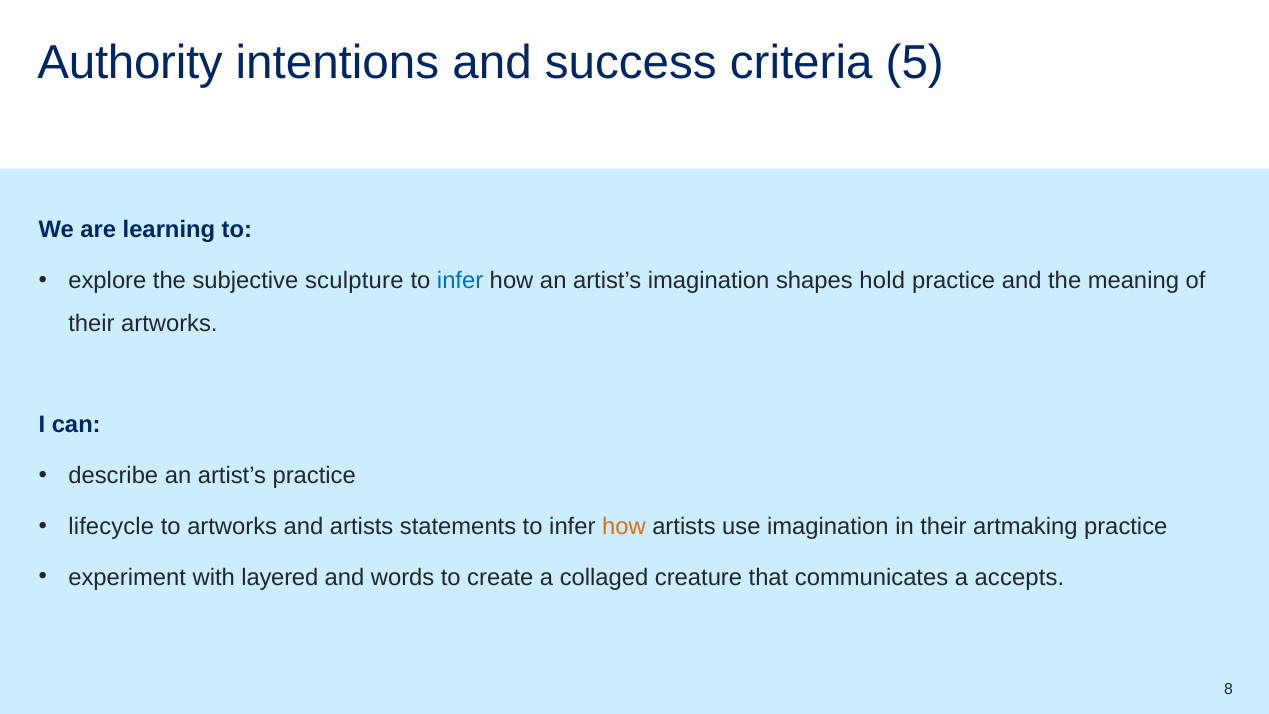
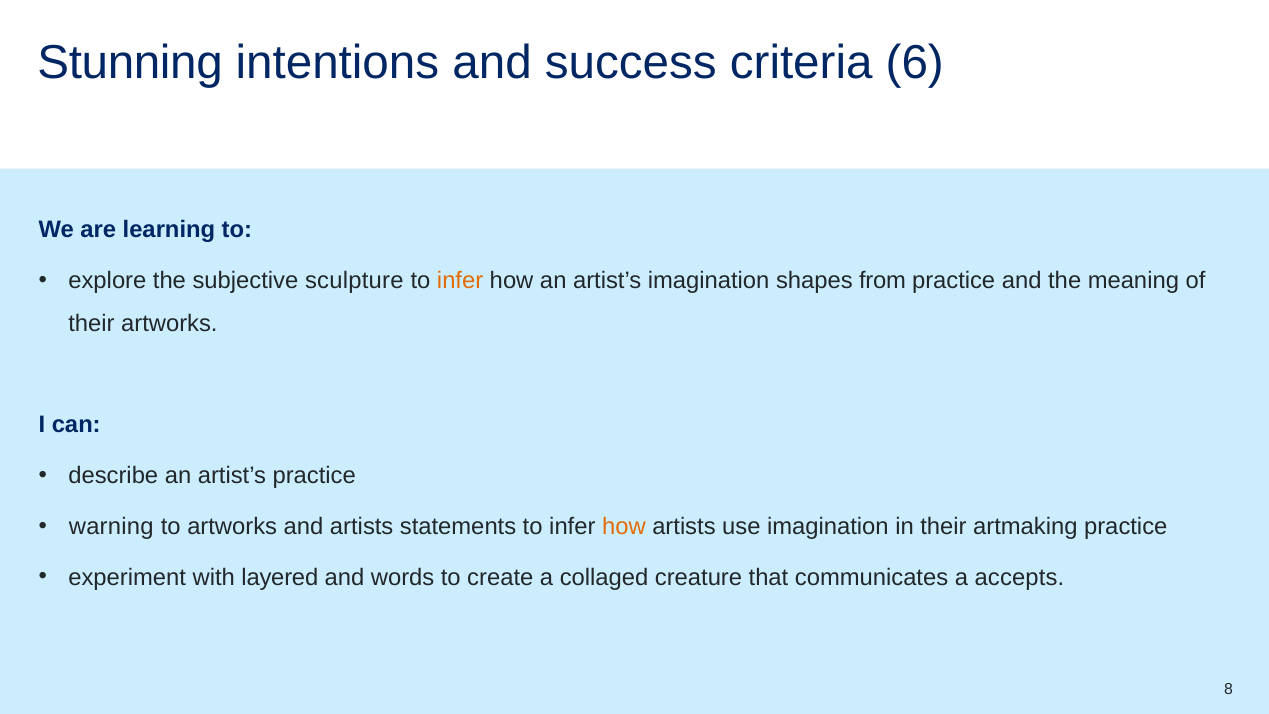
Authority: Authority -> Stunning
5: 5 -> 6
infer at (460, 280) colour: blue -> orange
hold: hold -> from
lifecycle: lifecycle -> warning
